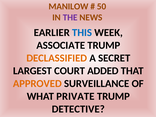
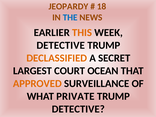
MANILOW: MANILOW -> JEOPARDY
50: 50 -> 18
THE colour: purple -> blue
THIS colour: blue -> orange
ASSOCIATE at (61, 45): ASSOCIATE -> DETECTIVE
ADDED: ADDED -> OCEAN
